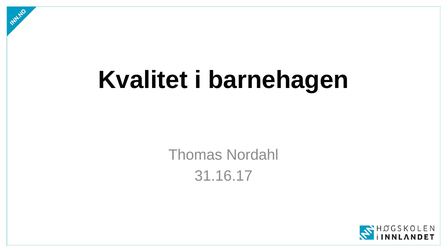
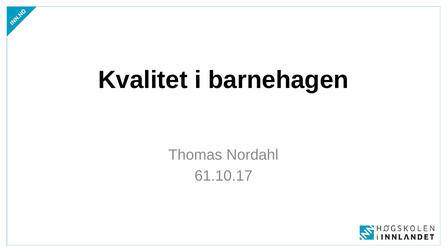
31.16.17: 31.16.17 -> 61.10.17
